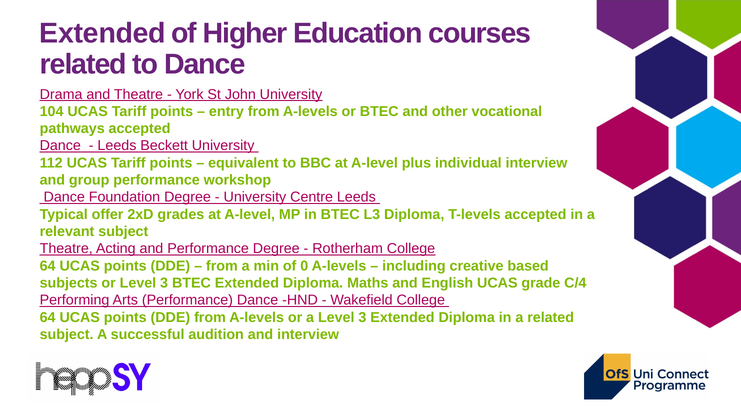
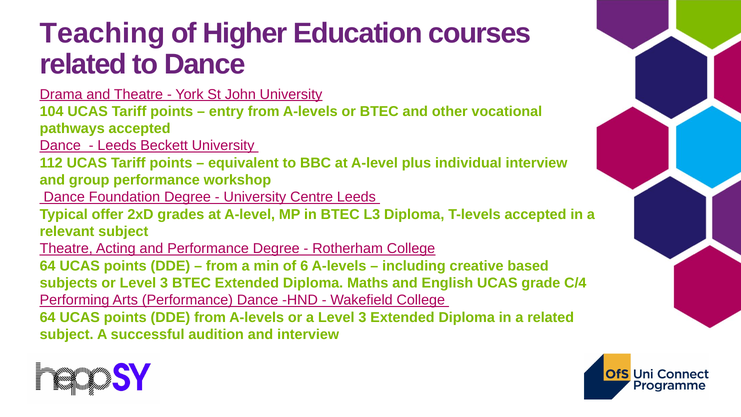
Extended at (103, 33): Extended -> Teaching
0: 0 -> 6
